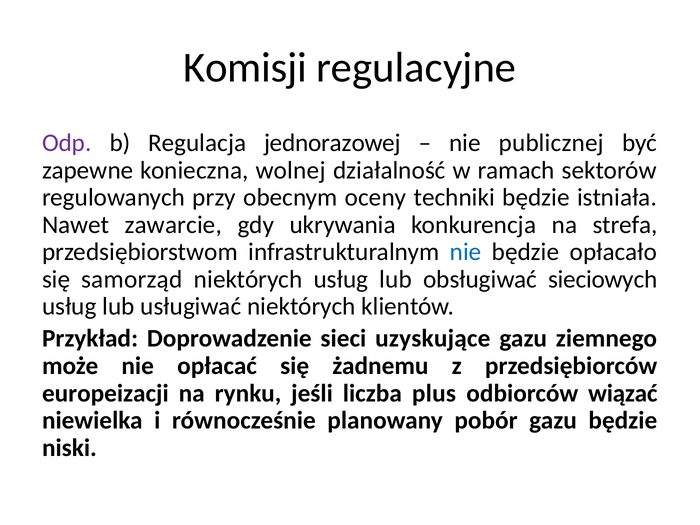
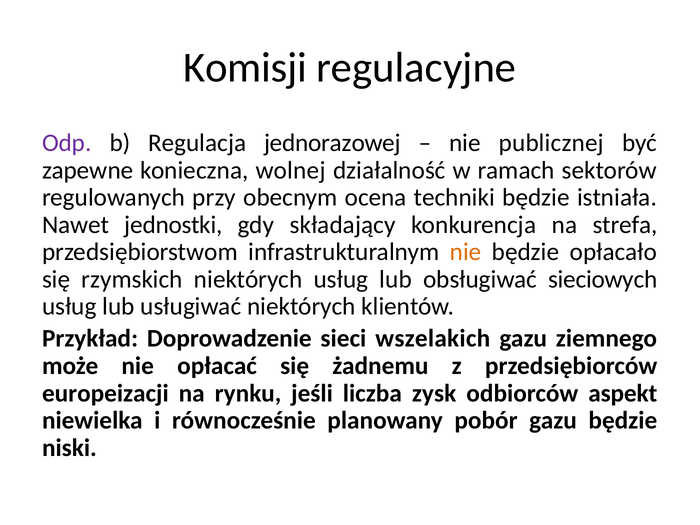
oceny: oceny -> ocena
zawarcie: zawarcie -> jednostki
ukrywania: ukrywania -> składający
nie at (466, 252) colour: blue -> orange
samorząd: samorząd -> rzymskich
uzyskujące: uzyskujące -> wszelakich
plus: plus -> zysk
wiązać: wiązać -> aspekt
